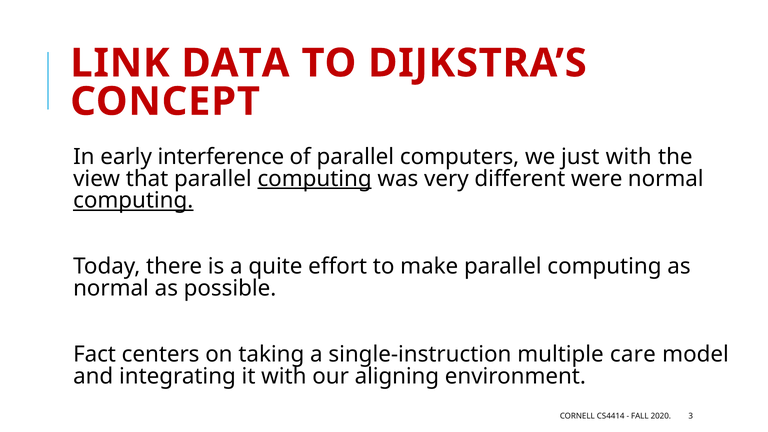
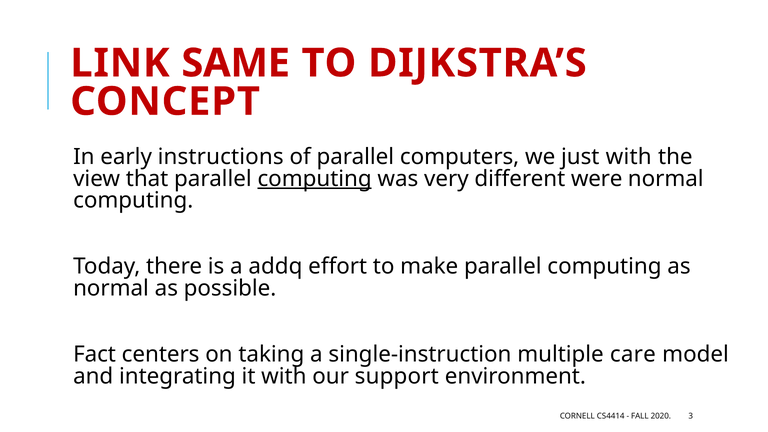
DATA: DATA -> SAME
interference: interference -> instructions
computing at (133, 201) underline: present -> none
quite: quite -> addq
aligning: aligning -> support
